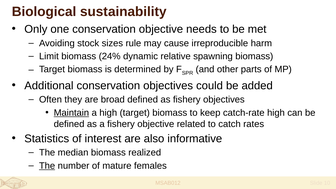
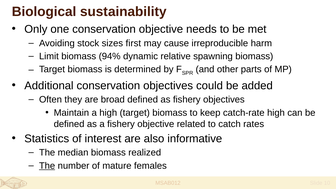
rule: rule -> first
24%: 24% -> 94%
Maintain underline: present -> none
